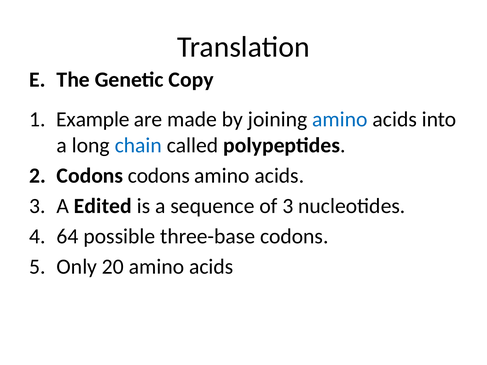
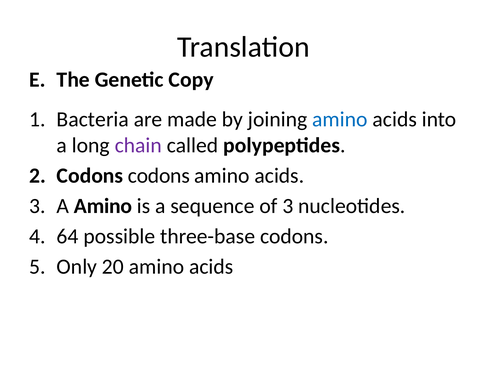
Example: Example -> Bacteria
chain colour: blue -> purple
A Edited: Edited -> Amino
